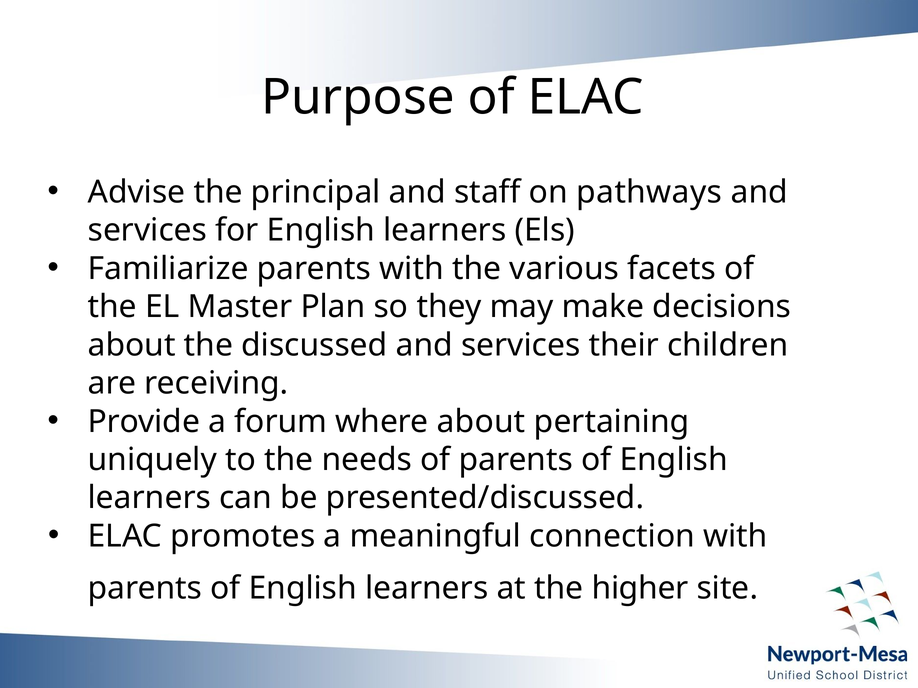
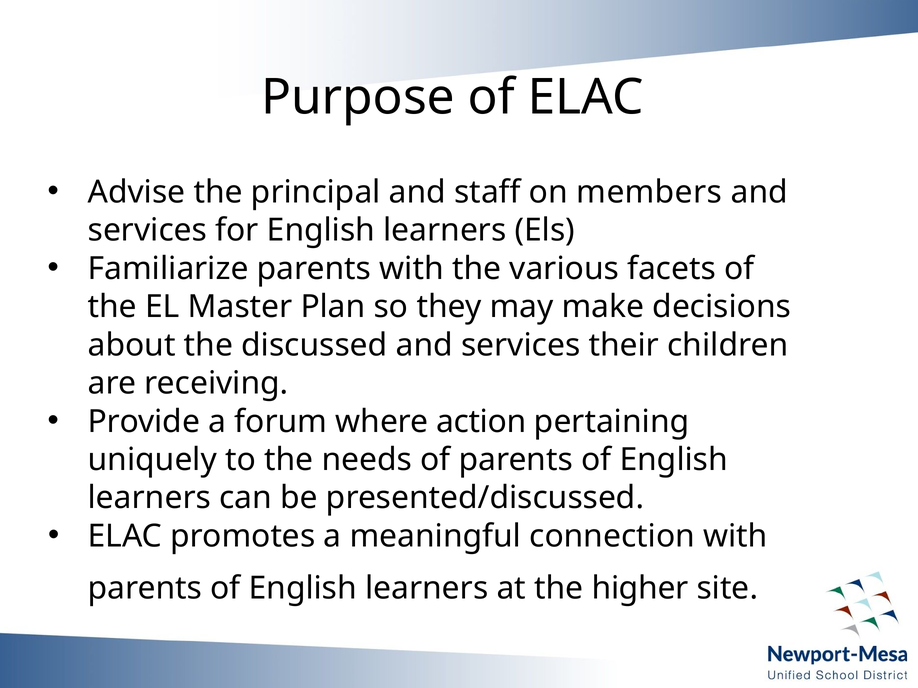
pathways: pathways -> members
where about: about -> action
